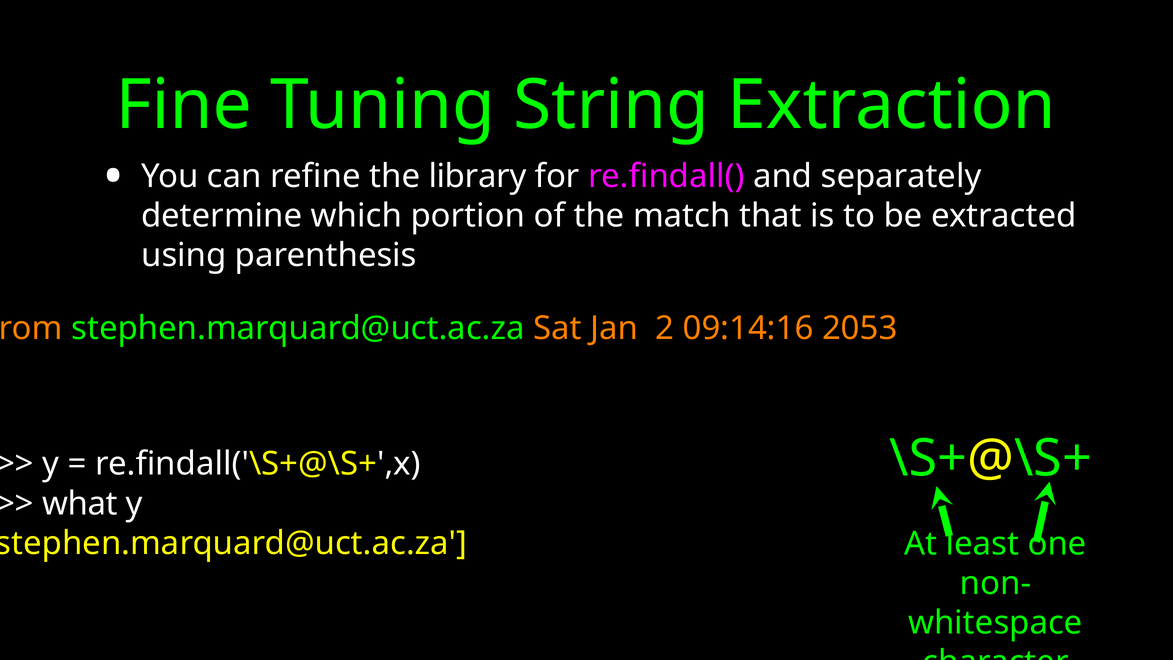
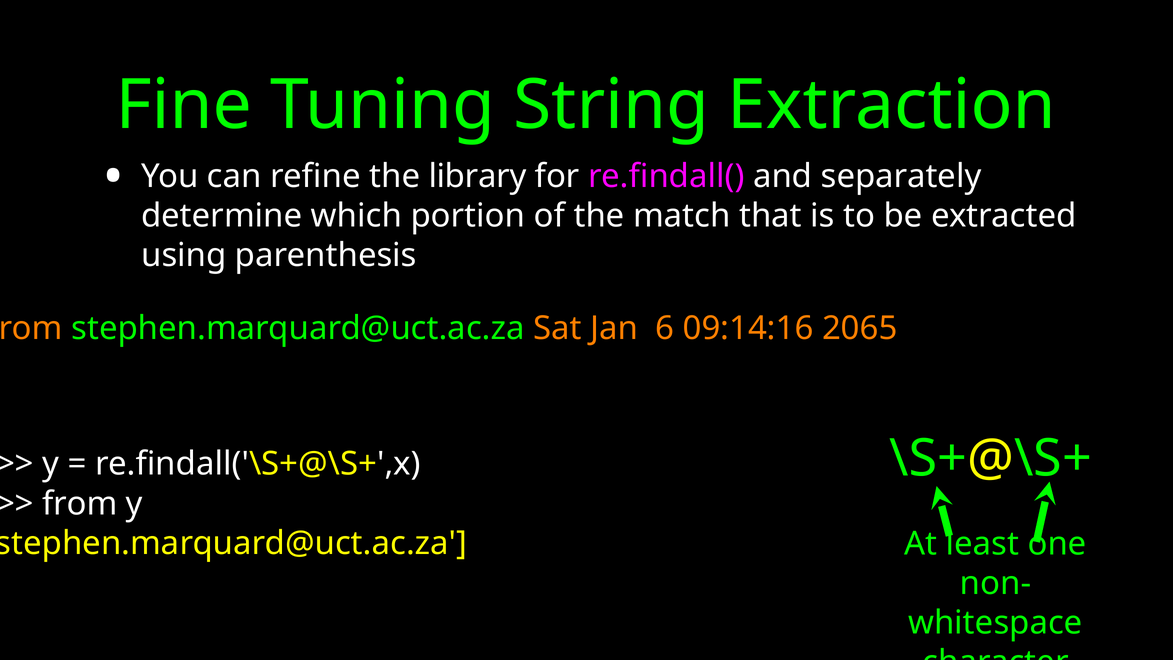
2: 2 -> 6
2053: 2053 -> 2065
what at (80, 504): what -> from
